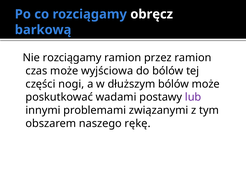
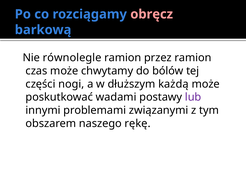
obręcz colour: white -> pink
Nie rozciągamy: rozciągamy -> równolegle
wyjściowa: wyjściowa -> chwytamy
dłuższym bólów: bólów -> każdą
